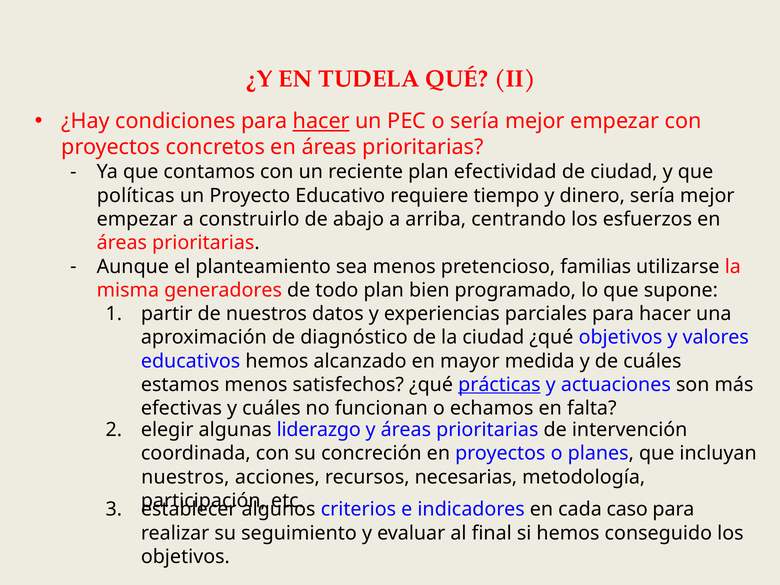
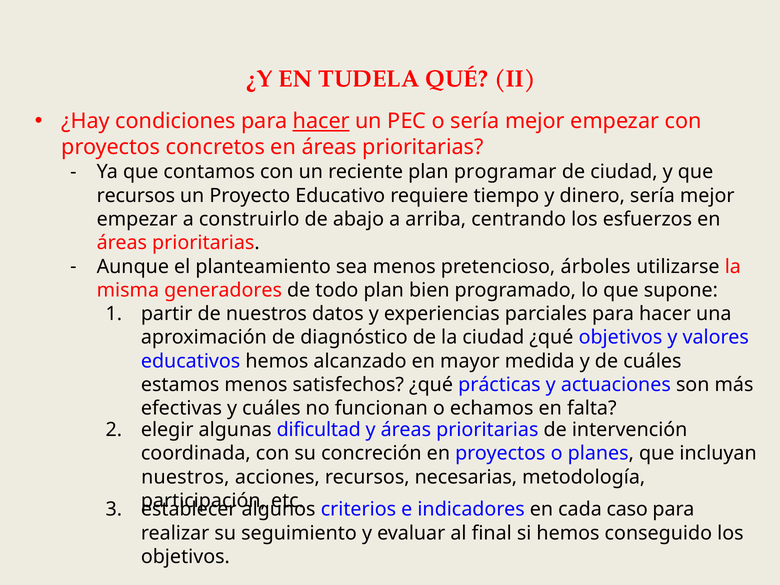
efectividad: efectividad -> programar
políticas at (136, 195): políticas -> recursos
familias: familias -> árboles
prácticas underline: present -> none
liderazgo: liderazgo -> dificultad
